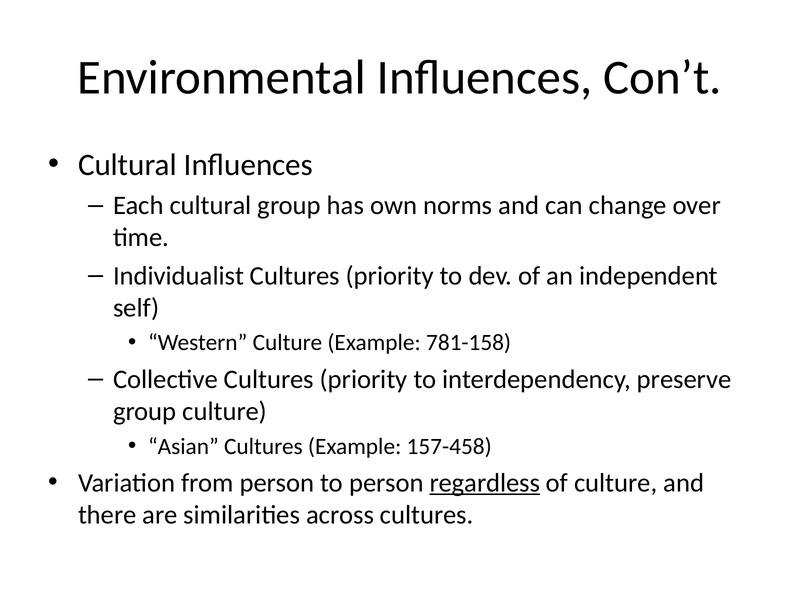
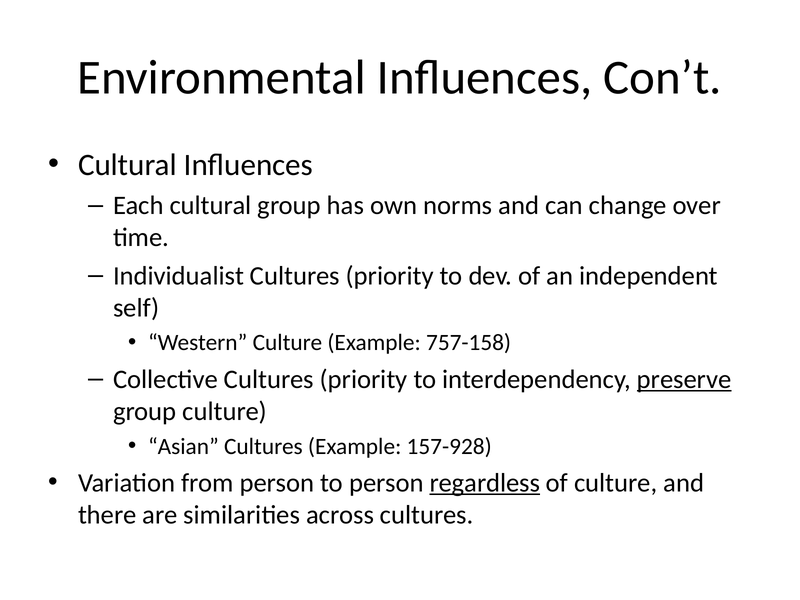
781-158: 781-158 -> 757-158
preserve underline: none -> present
157-458: 157-458 -> 157-928
